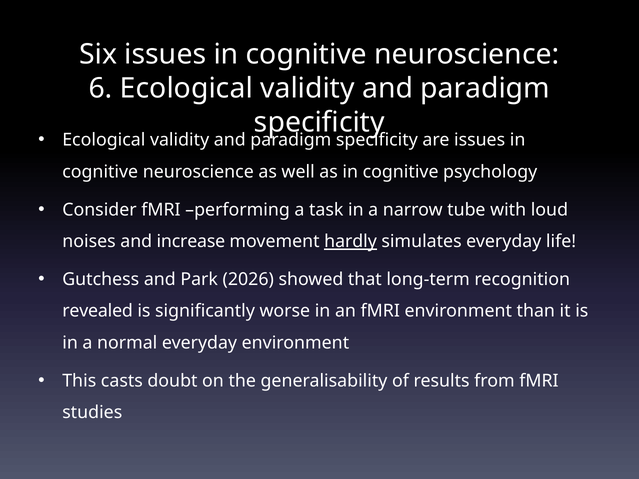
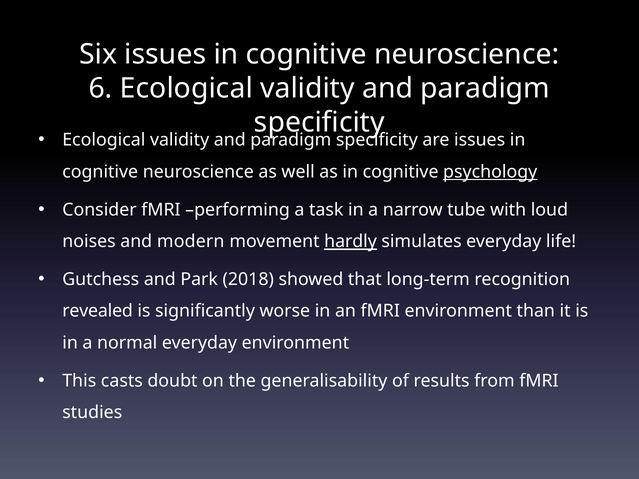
psychology underline: none -> present
increase: increase -> modern
2026: 2026 -> 2018
